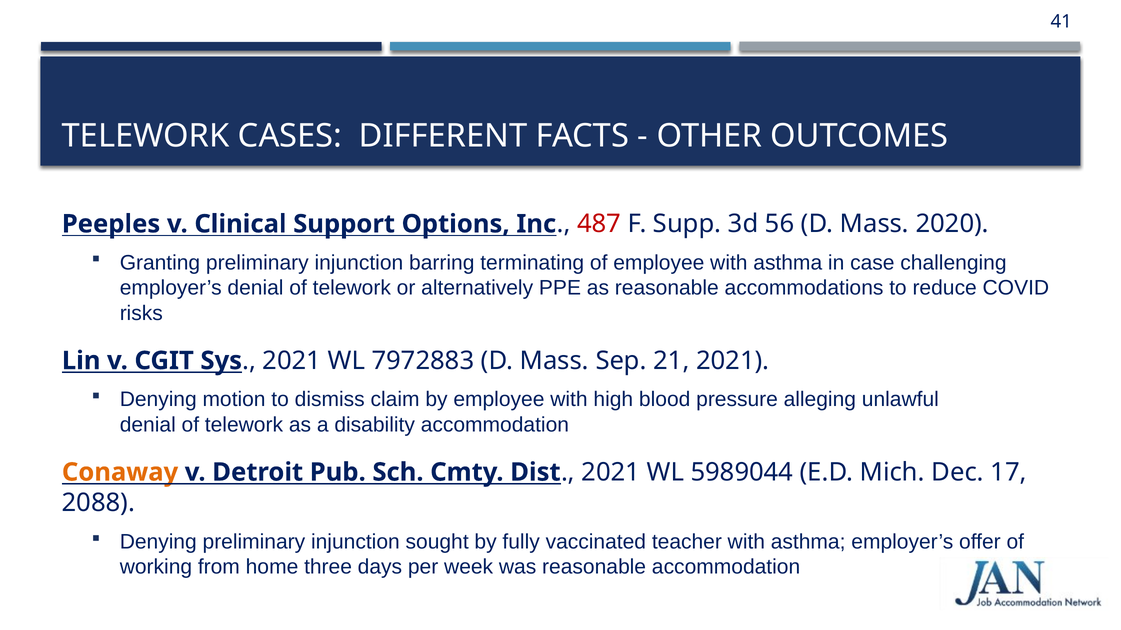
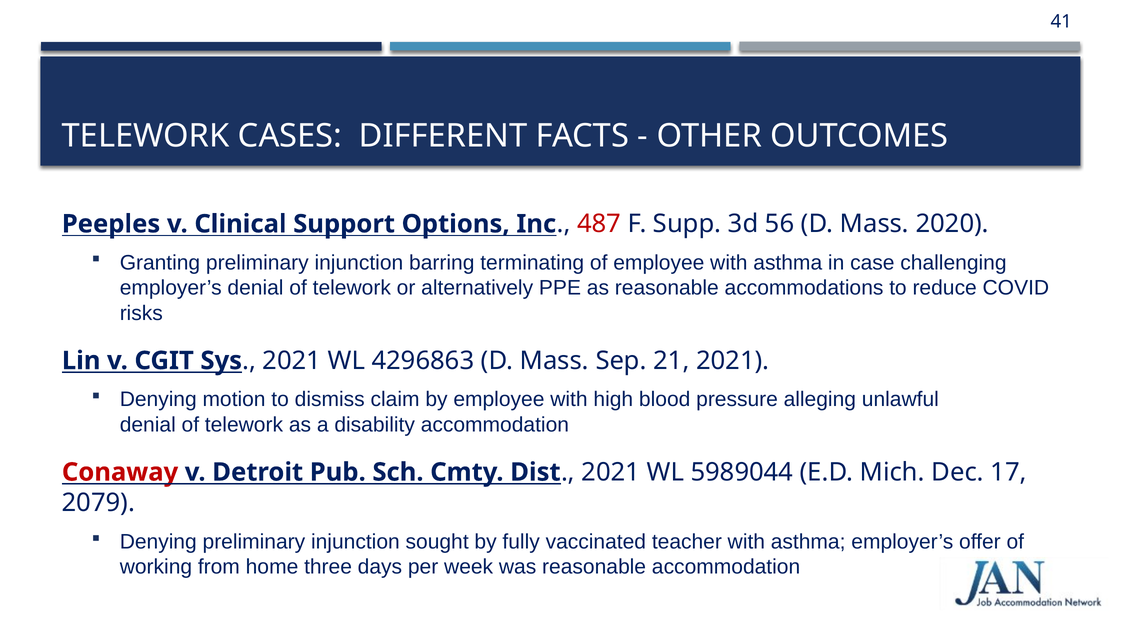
7972883: 7972883 -> 4296863
Conaway colour: orange -> red
2088: 2088 -> 2079
